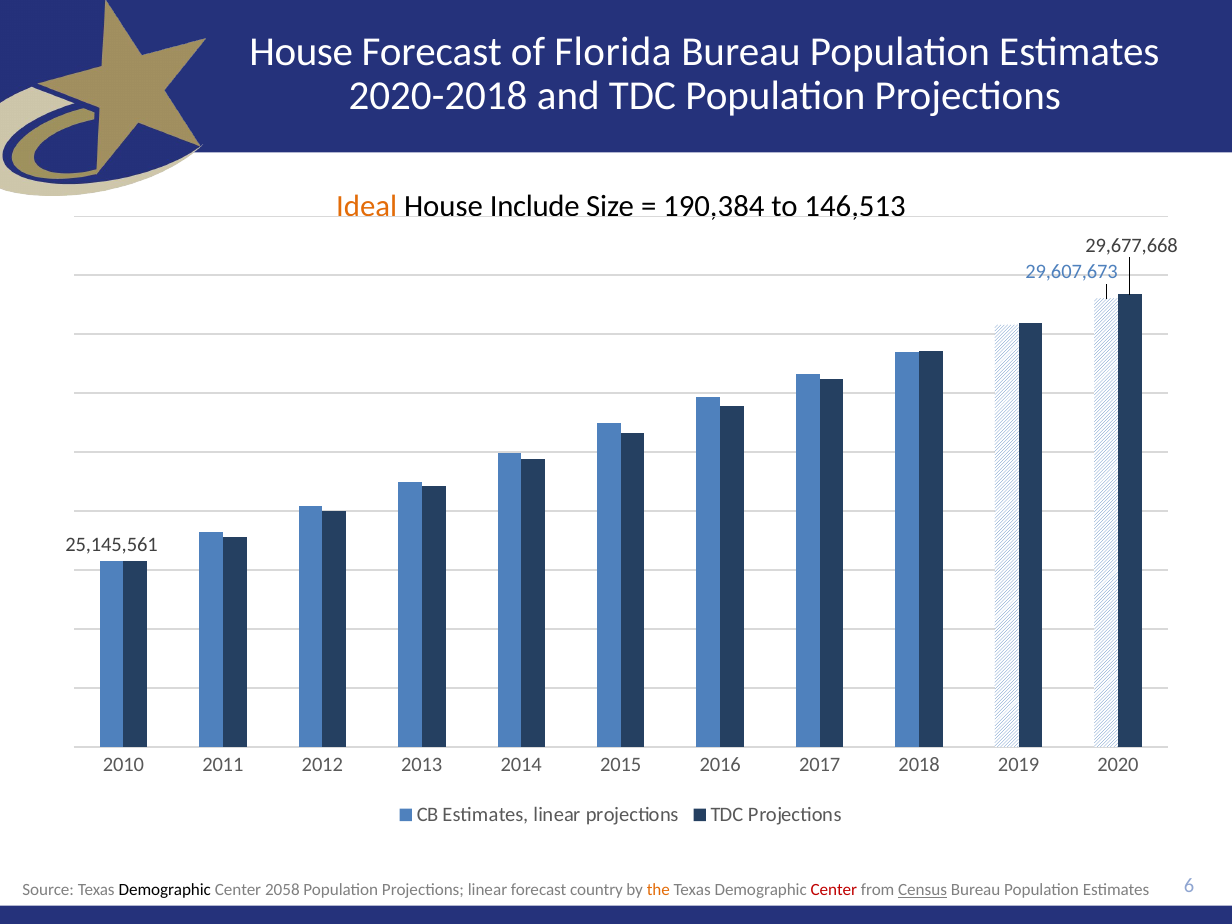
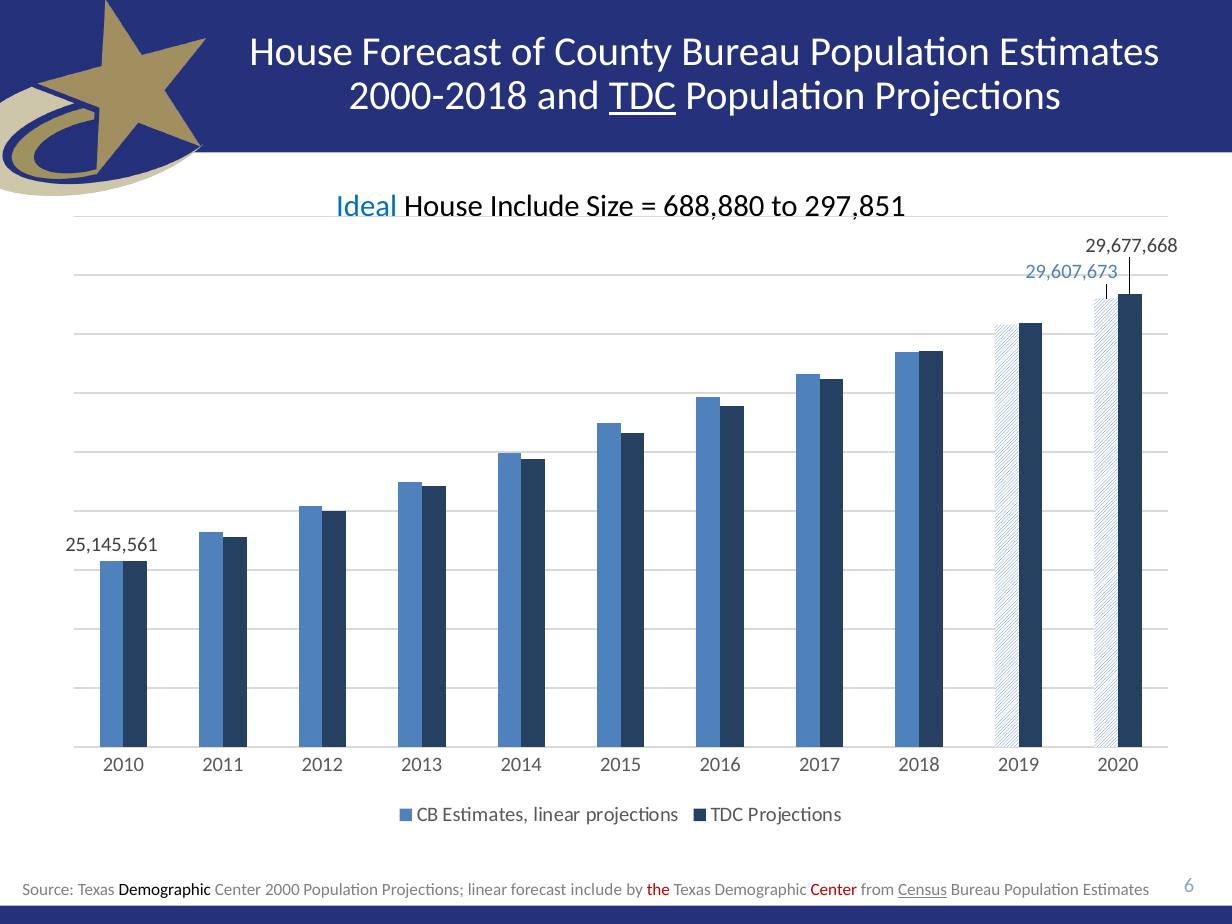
Florida: Florida -> County
2020-2018: 2020-2018 -> 2000-2018
TDC at (643, 96) underline: none -> present
Ideal colour: orange -> blue
190,384: 190,384 -> 688,880
146,513: 146,513 -> 297,851
2058: 2058 -> 2000
forecast country: country -> include
the colour: orange -> red
